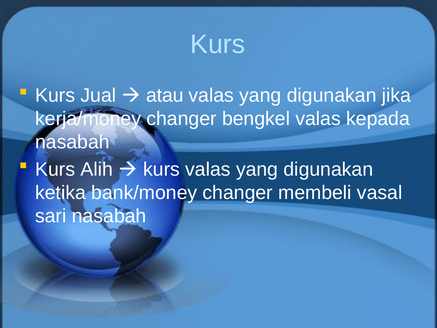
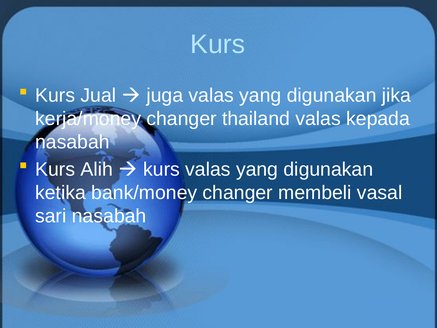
atau: atau -> juga
bengkel: bengkel -> thailand
